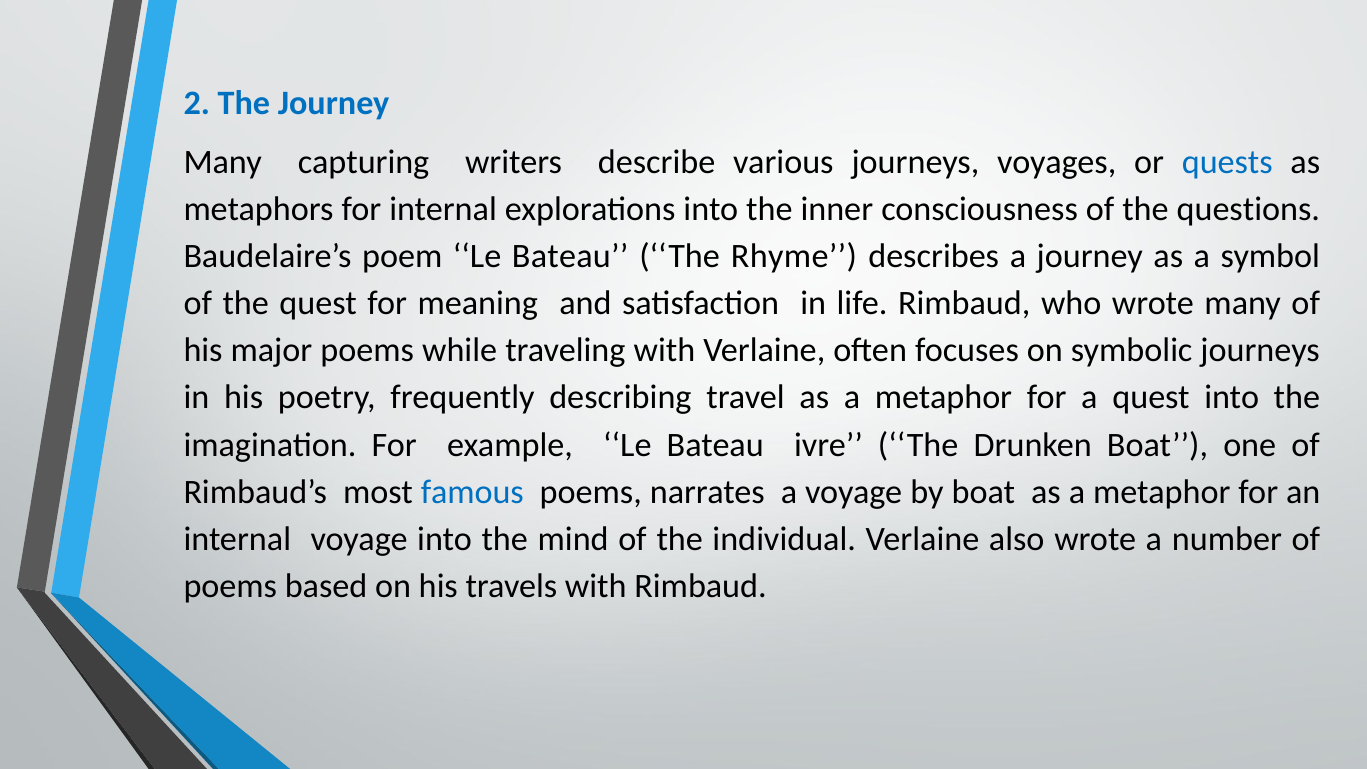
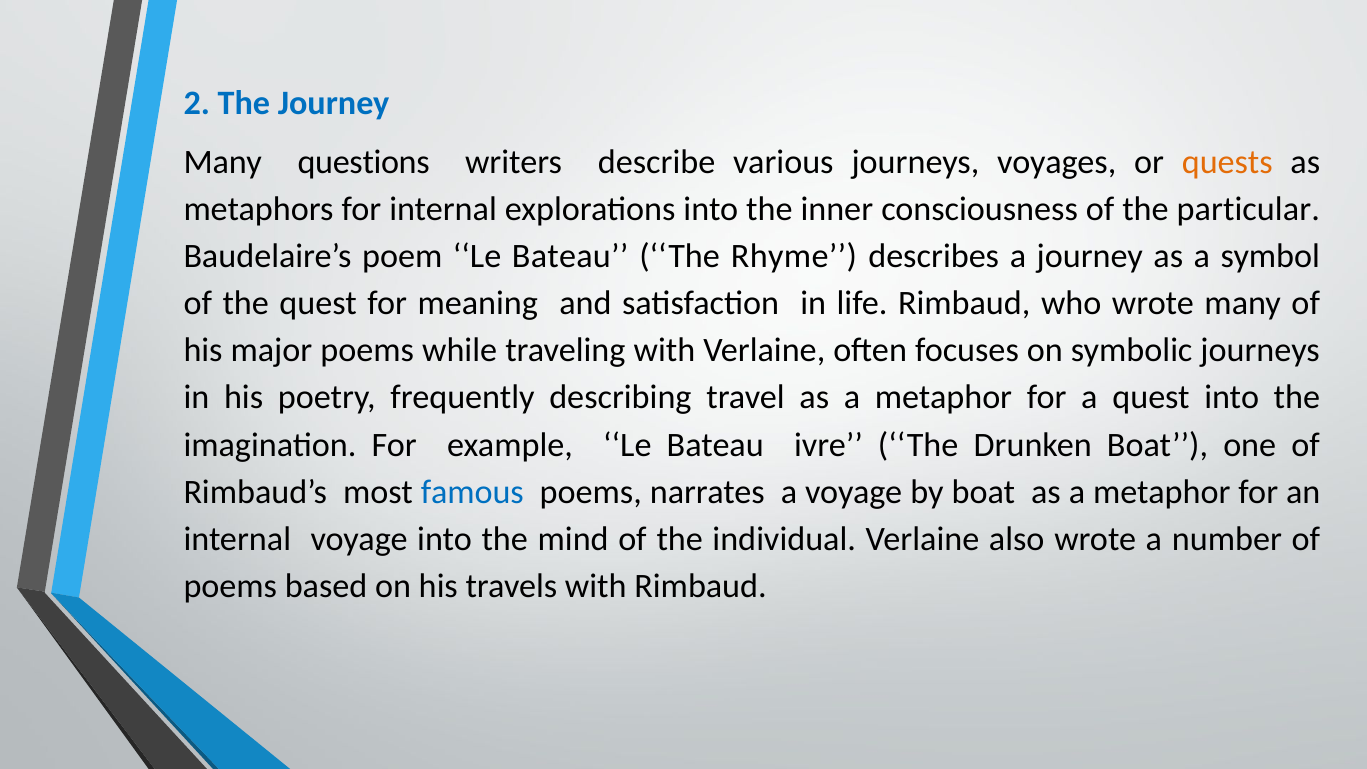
capturing: capturing -> questions
quests colour: blue -> orange
questions: questions -> particular
